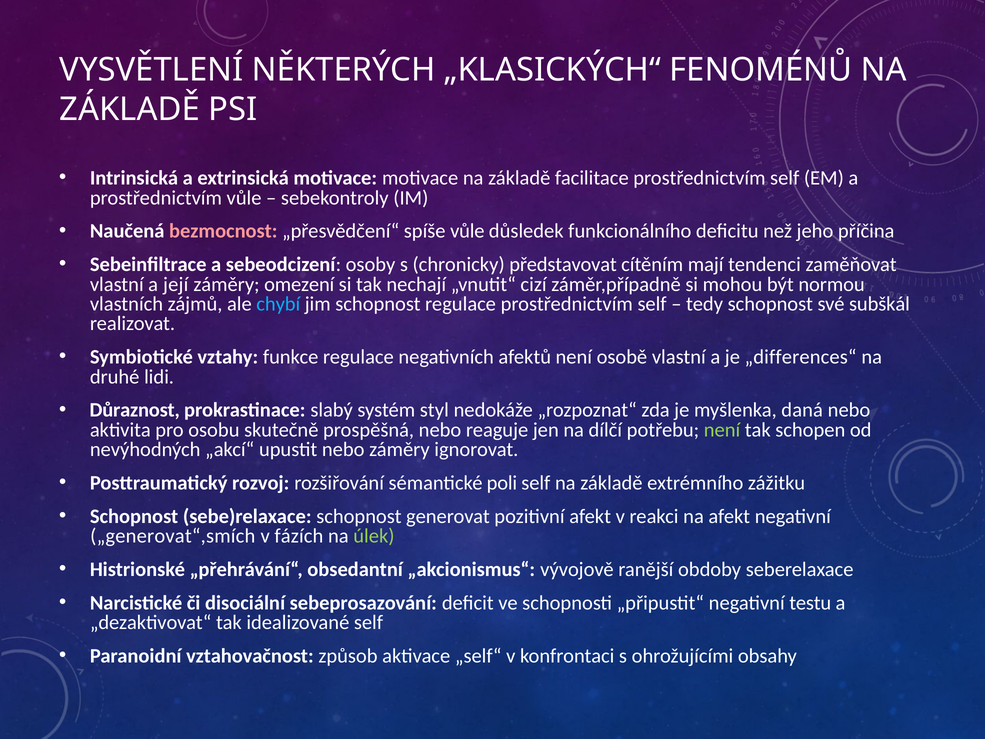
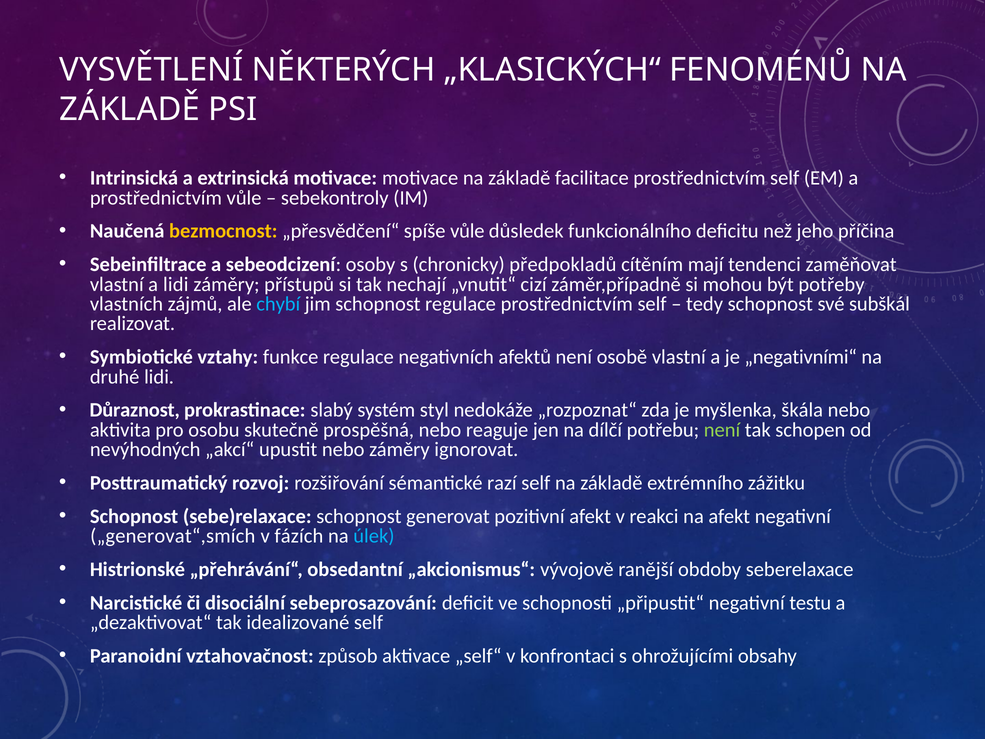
bezmocnost colour: pink -> yellow
představovat: představovat -> předpokladů
a její: její -> lidi
omezení: omezení -> přístupů
normou: normou -> potřeby
„differences“: „differences“ -> „negativními“
daná: daná -> škála
poli: poli -> razí
úlek colour: light green -> light blue
